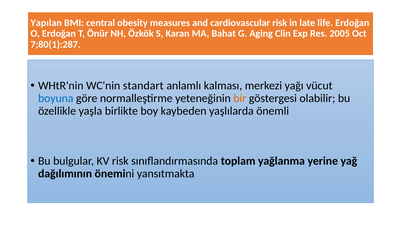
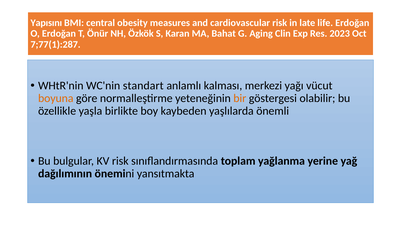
Yapılan: Yapılan -> Yapısını
2005: 2005 -> 2023
7;80(1):287: 7;80(1):287 -> 7;77(1):287
boyuna colour: blue -> orange
